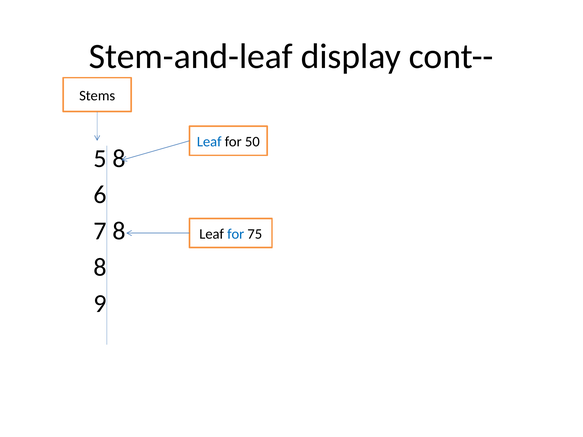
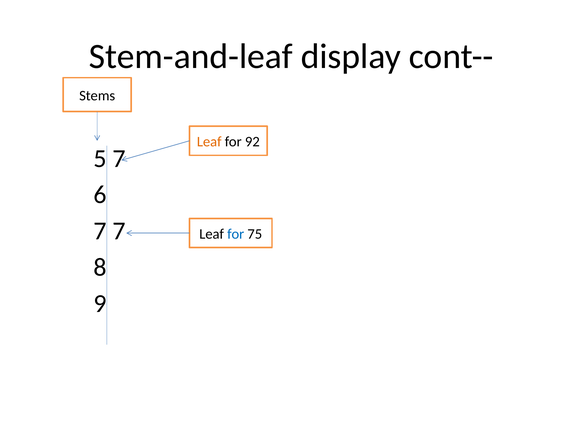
Leaf at (209, 142) colour: blue -> orange
50: 50 -> 92
5 8: 8 -> 7
7 8: 8 -> 7
